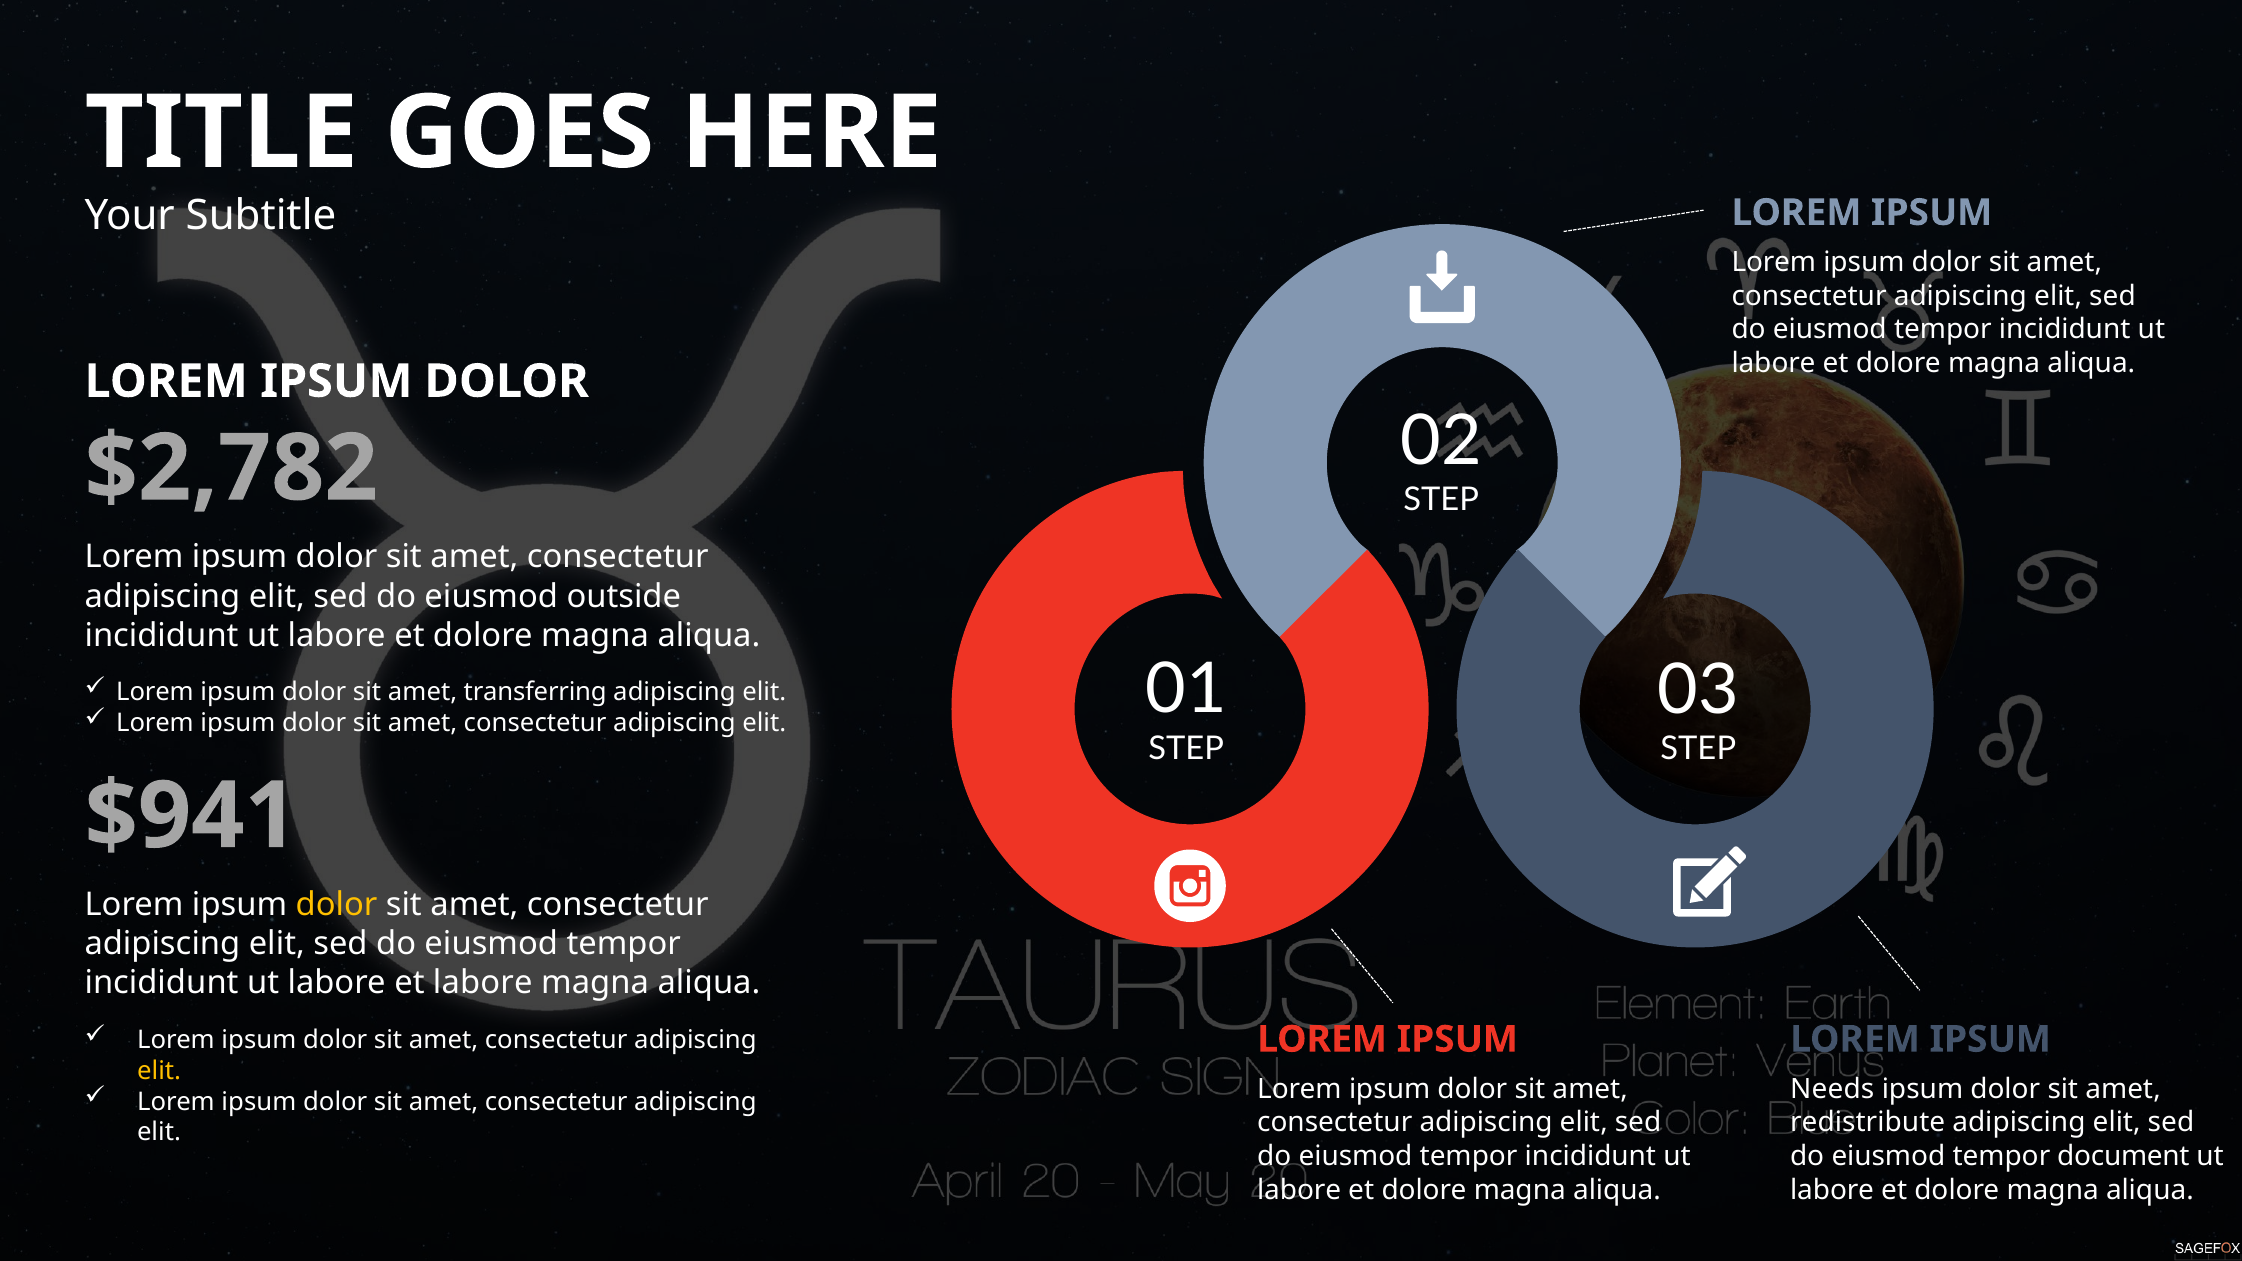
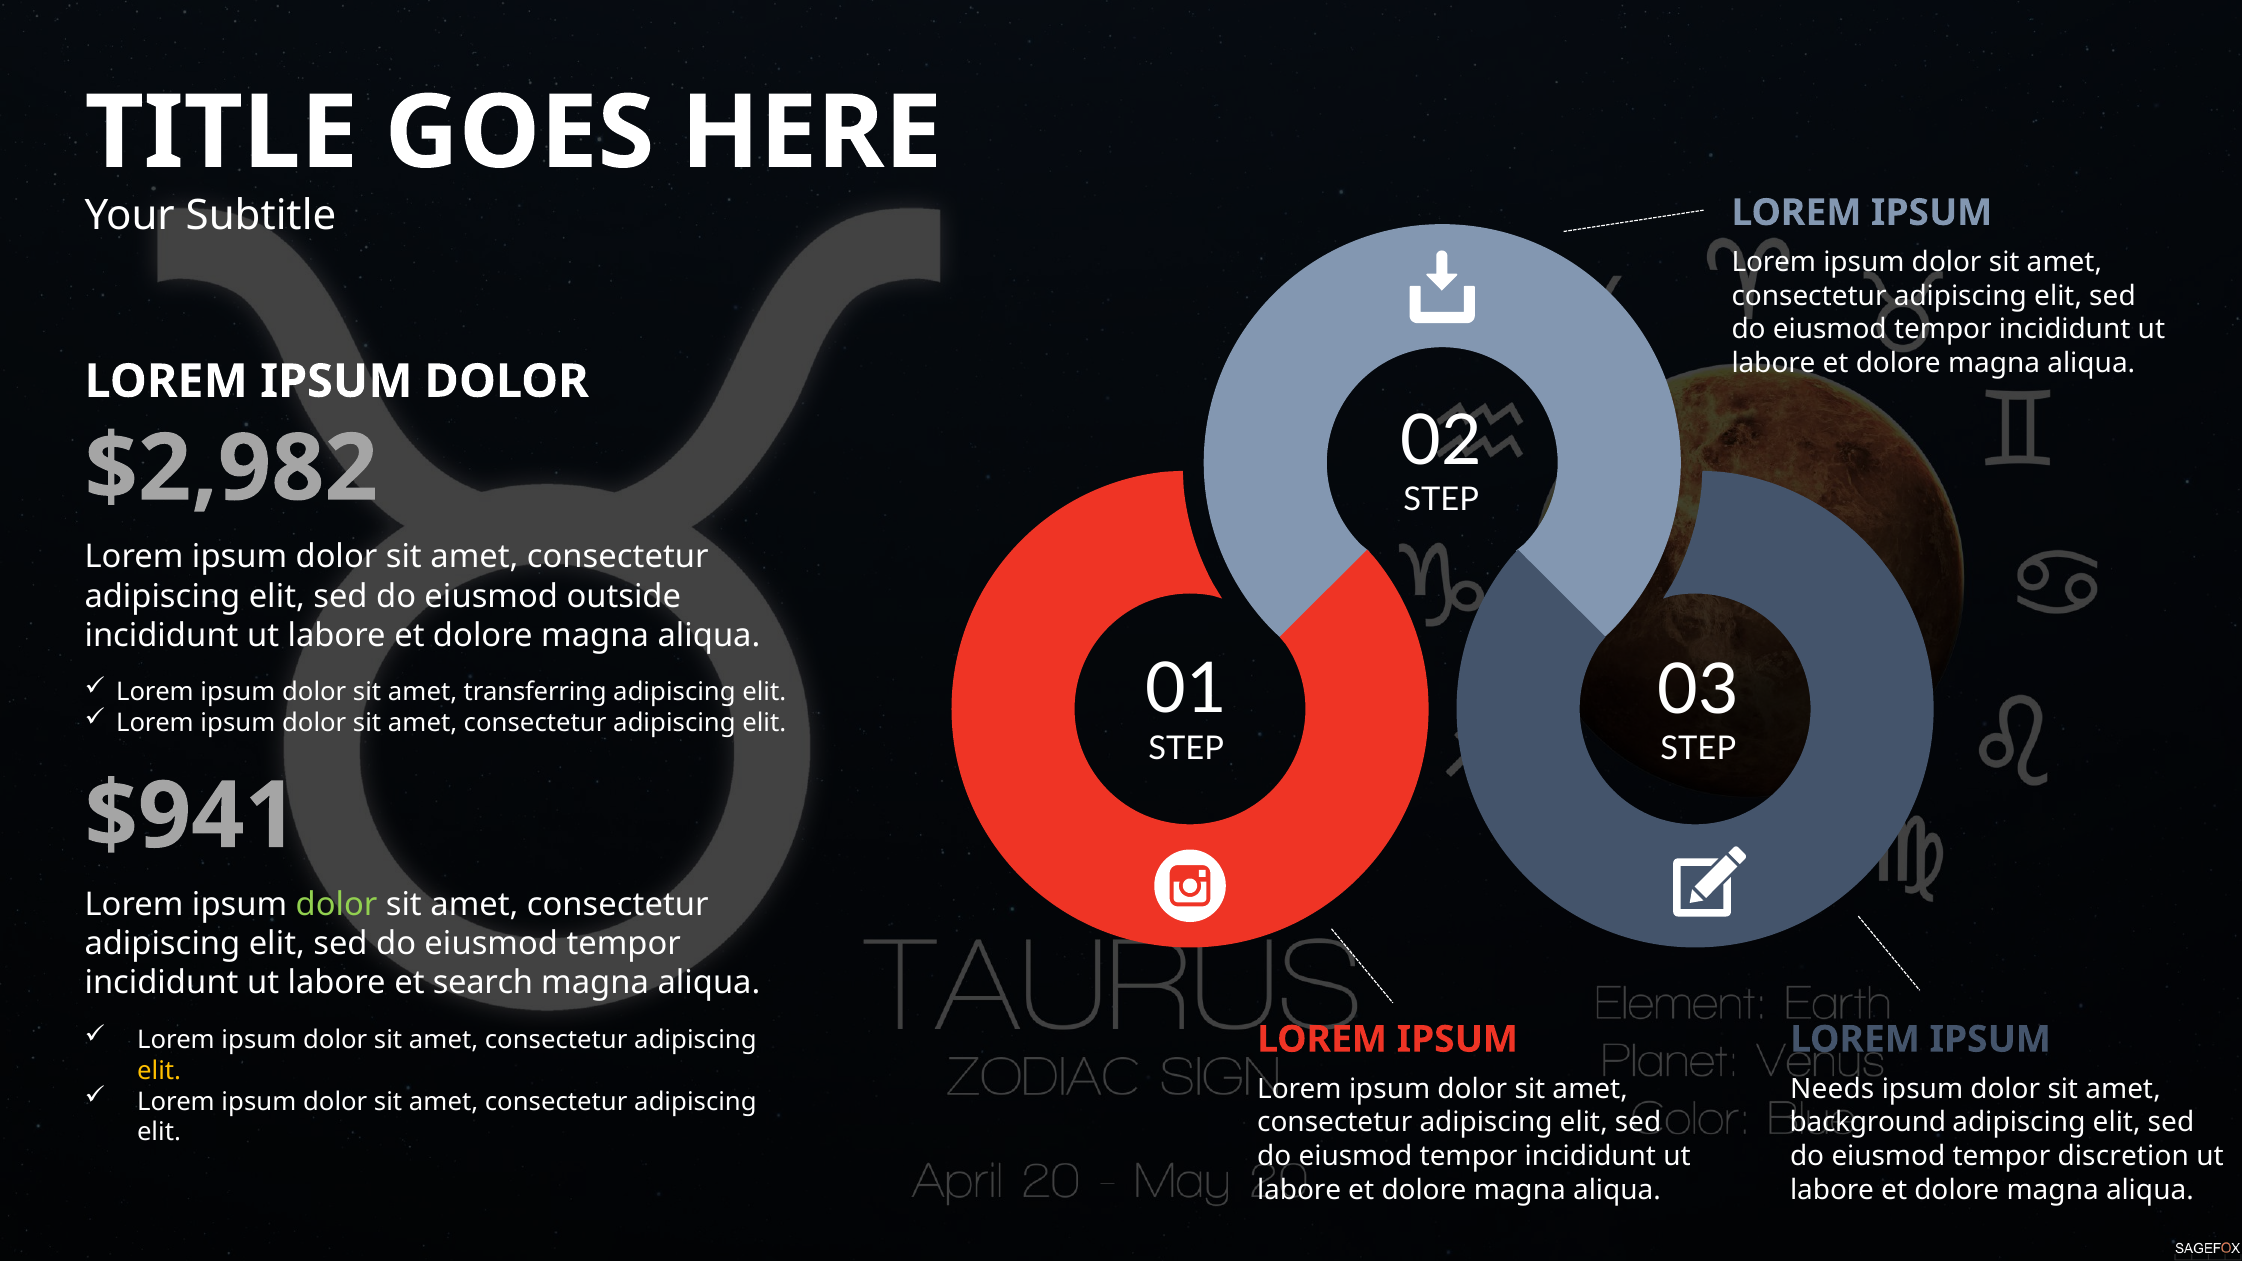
$2,782: $2,782 -> $2,982
dolor at (337, 905) colour: yellow -> light green
et labore: labore -> search
redistribute: redistribute -> background
document: document -> discretion
